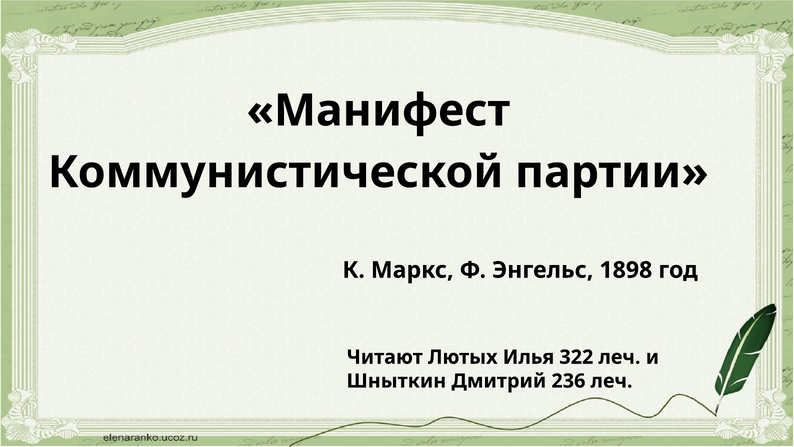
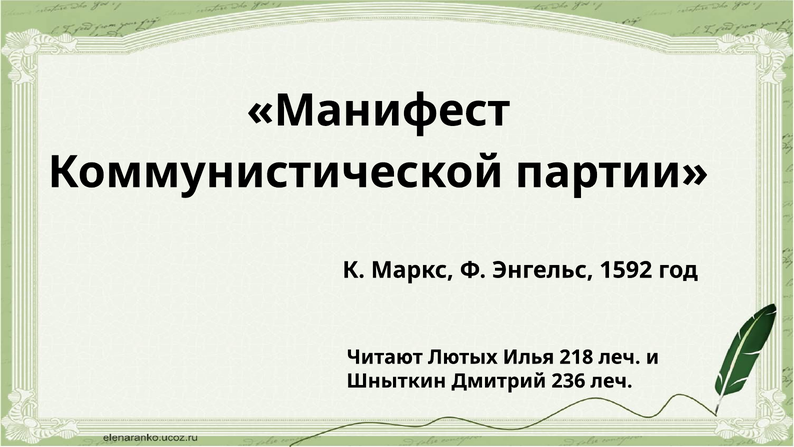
1898: 1898 -> 1592
322: 322 -> 218
